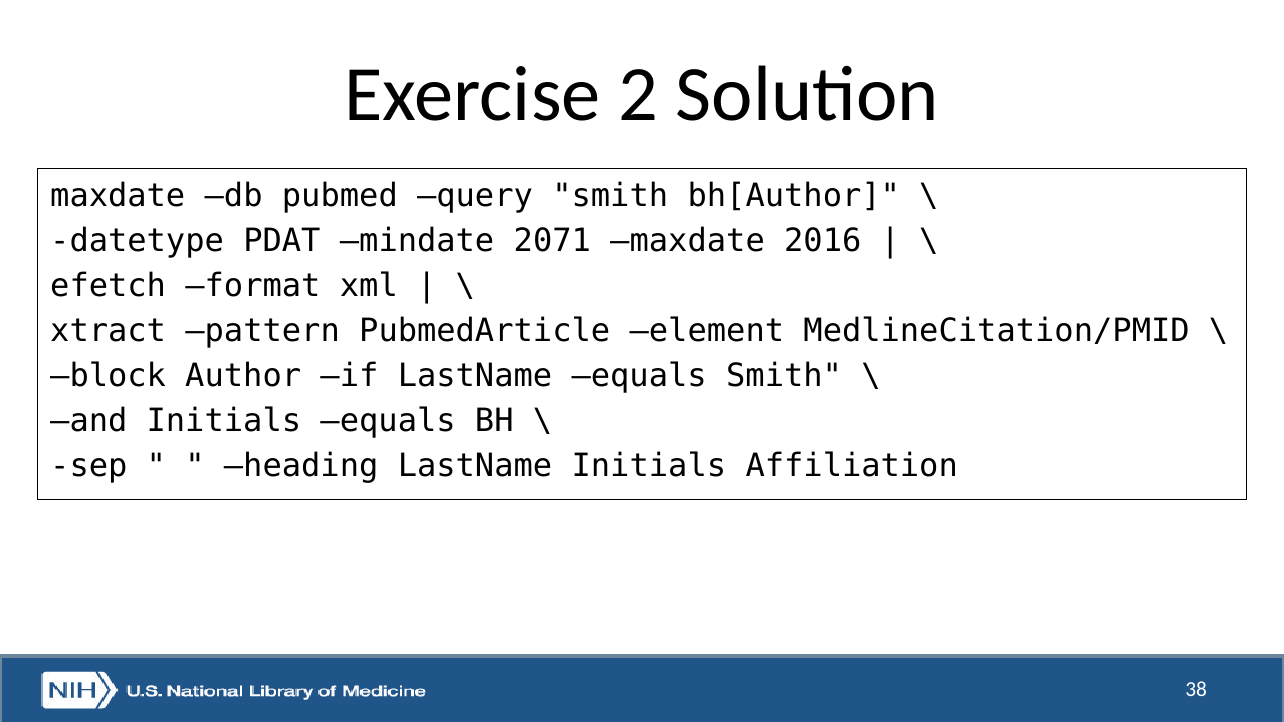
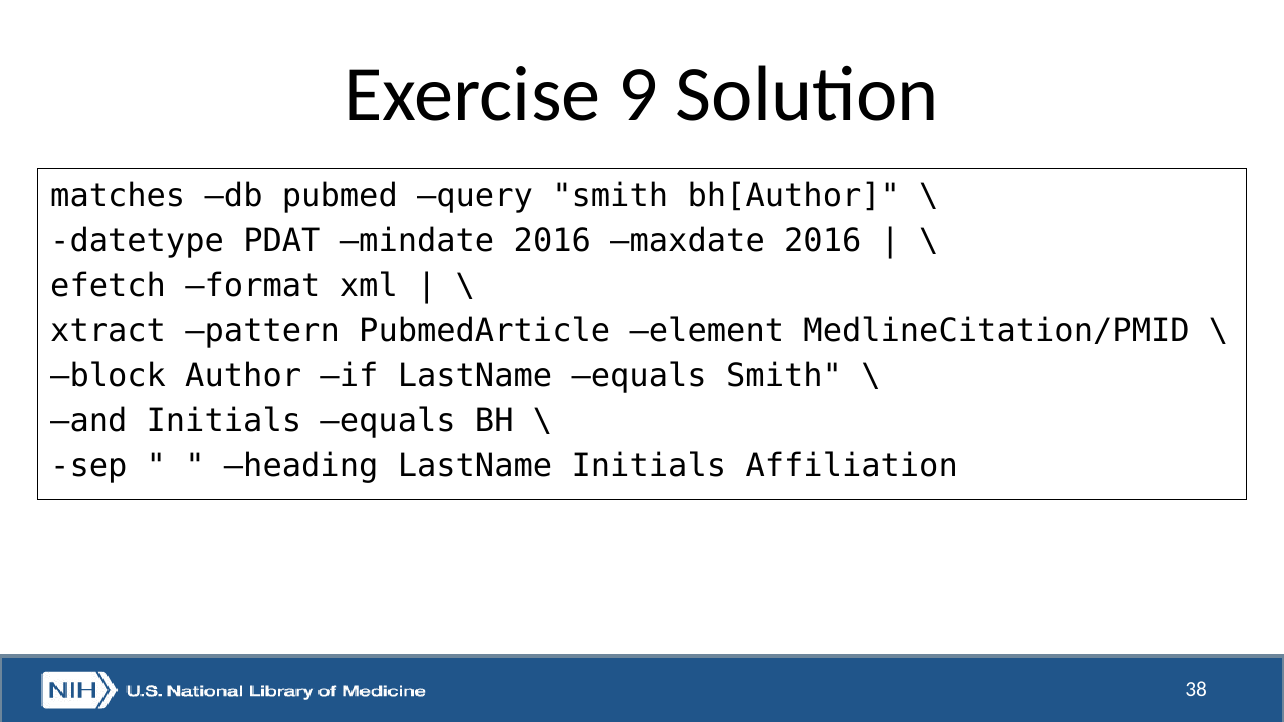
2: 2 -> 9
maxdate at (118, 196): maxdate -> matches
mindate 2071: 2071 -> 2016
